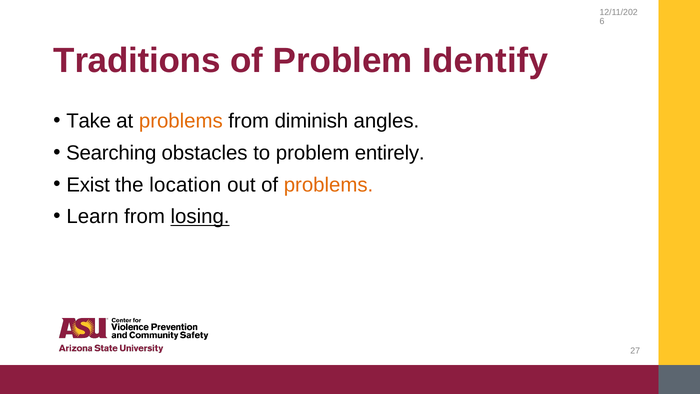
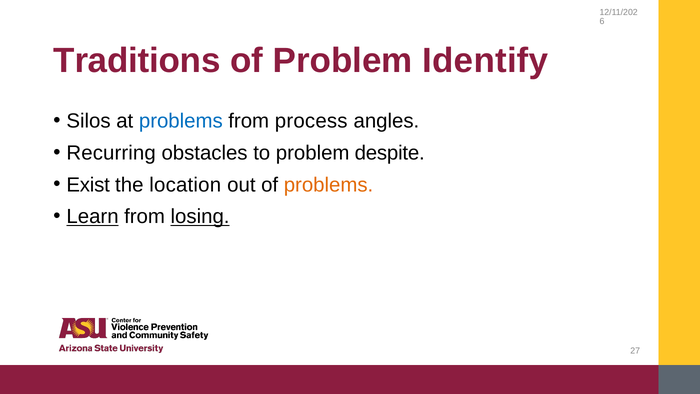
Take: Take -> Silos
problems at (181, 121) colour: orange -> blue
diminish: diminish -> process
Searching: Searching -> Recurring
entirely: entirely -> despite
Learn underline: none -> present
